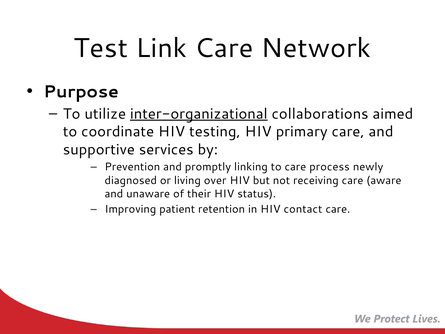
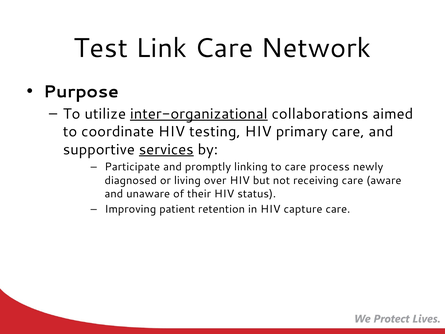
services underline: none -> present
Prevention: Prevention -> Participate
contact: contact -> capture
